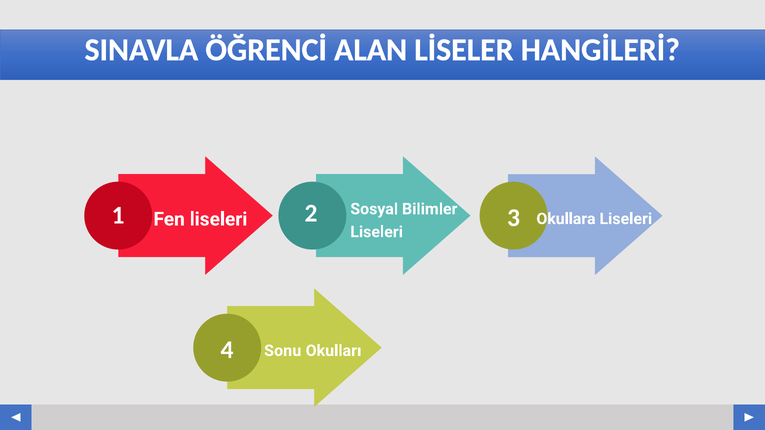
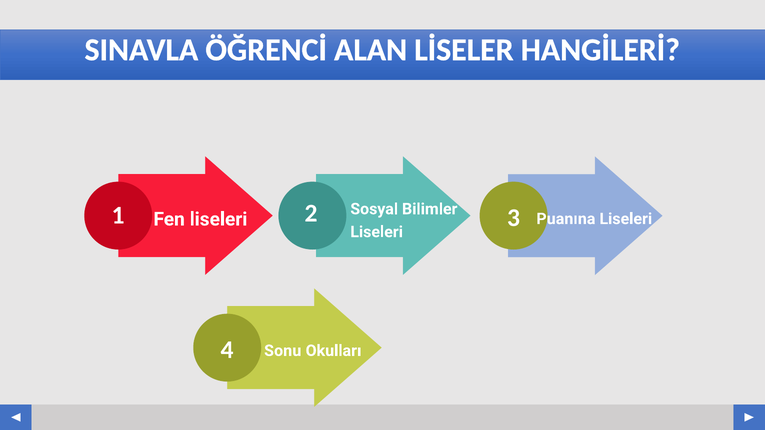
Okullara: Okullara -> Puanına
